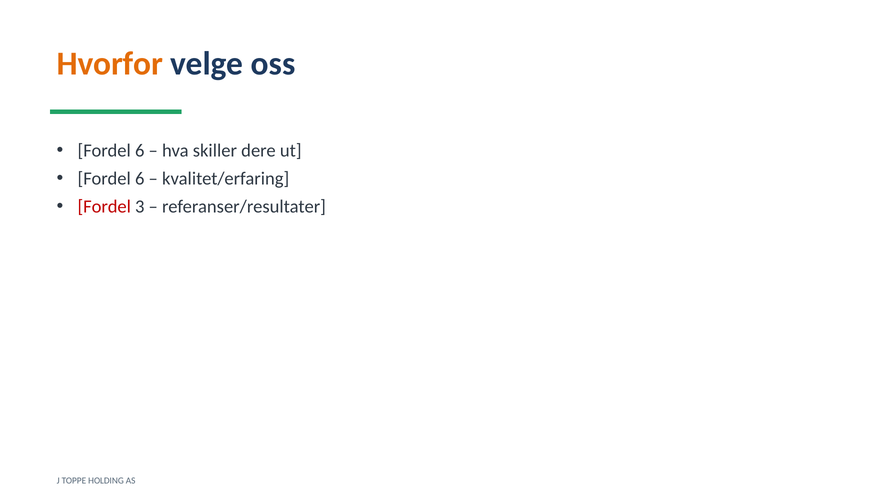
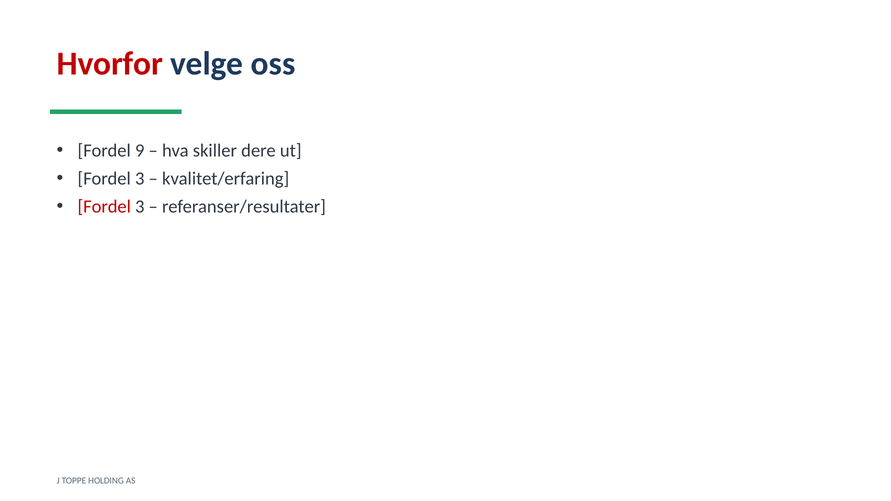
Hvorfor colour: orange -> red
6 at (140, 151): 6 -> 9
6 at (140, 179): 6 -> 3
